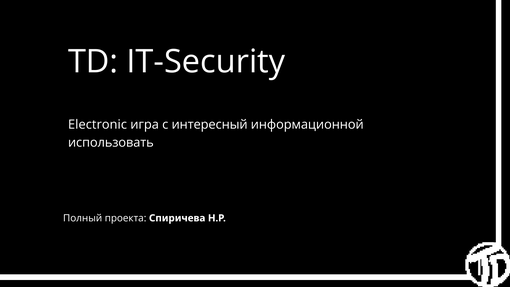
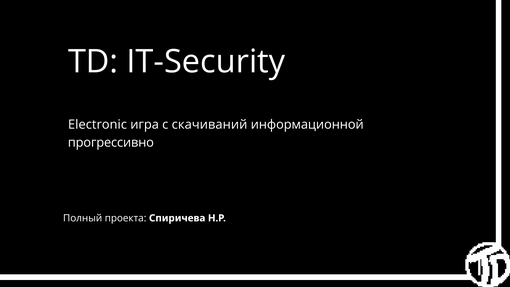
интересный: интересный -> скачиваний
использовать: использовать -> прогрессивно
